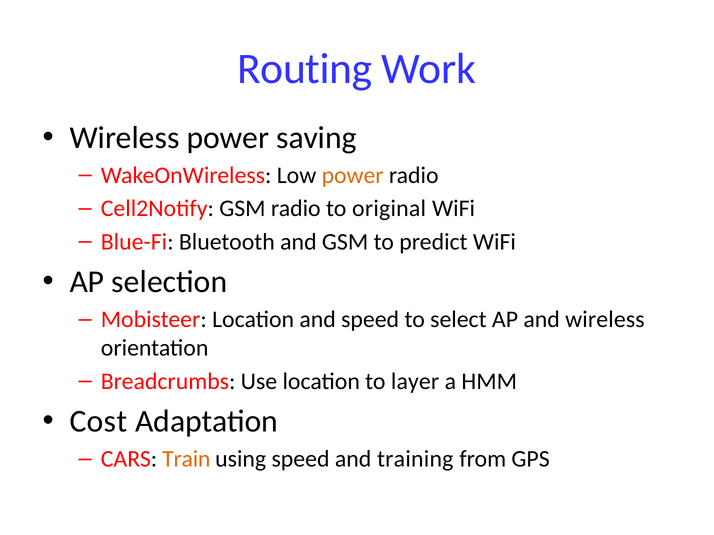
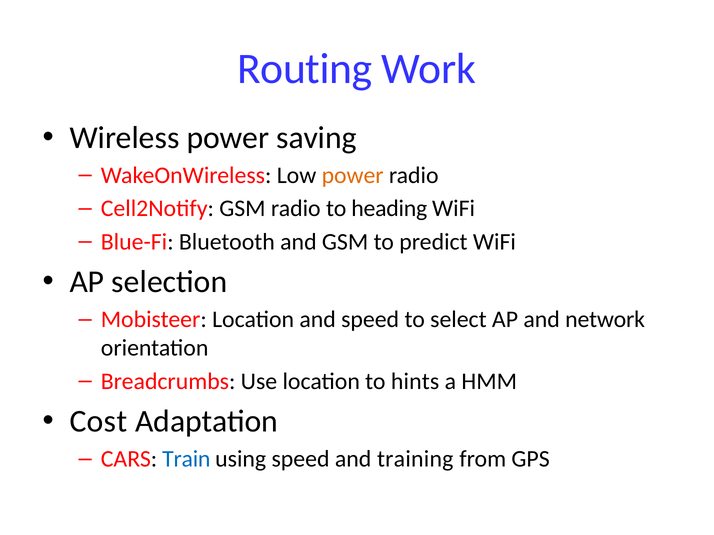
original: original -> heading
and wireless: wireless -> network
layer: layer -> hints
Train colour: orange -> blue
